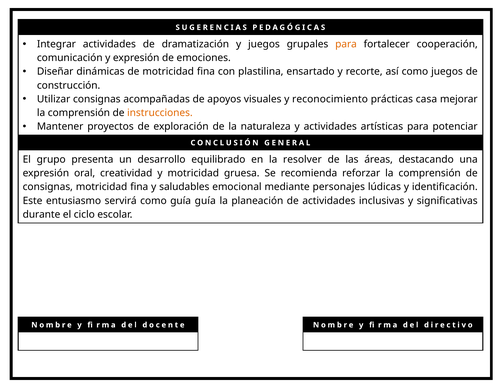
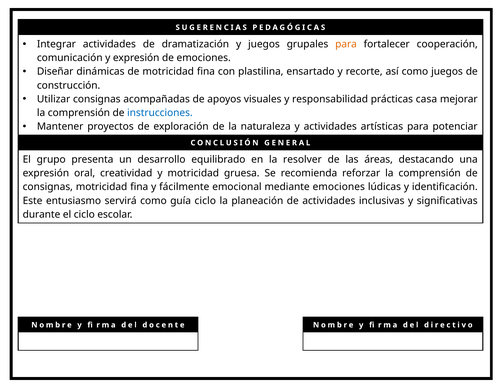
reconocimiento: reconocimiento -> responsabilidad
instrucciones colour: orange -> blue
saludables: saludables -> fácilmente
mediante personajes: personajes -> emociones
guía guía: guía -> ciclo
